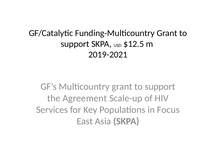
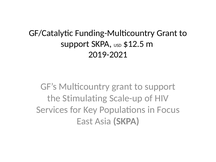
Agreement: Agreement -> Stimulating
